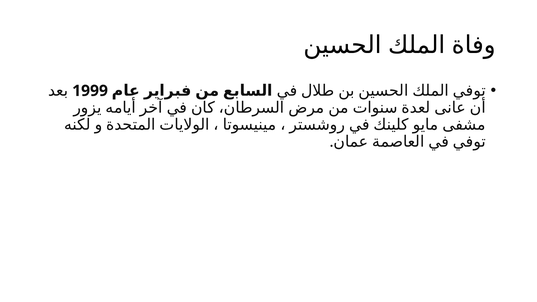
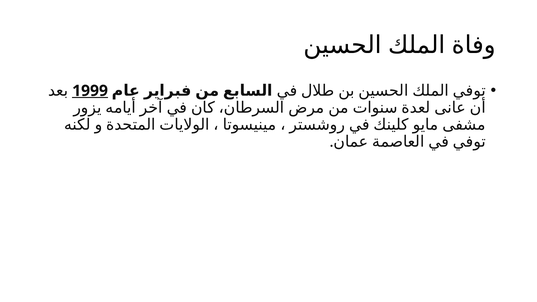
1999 underline: none -> present
